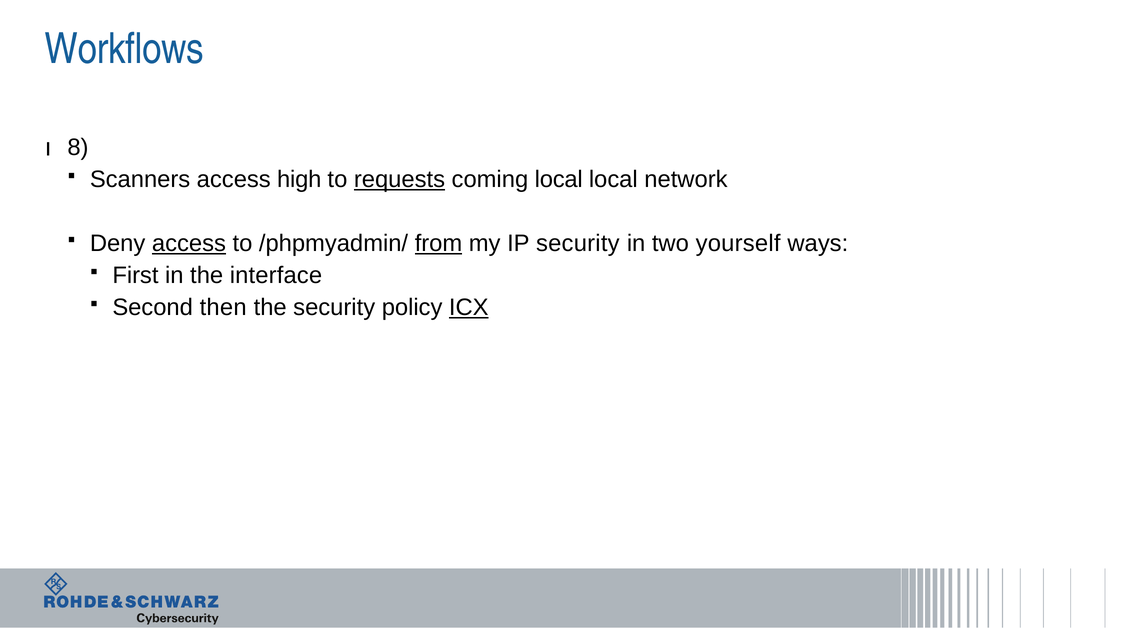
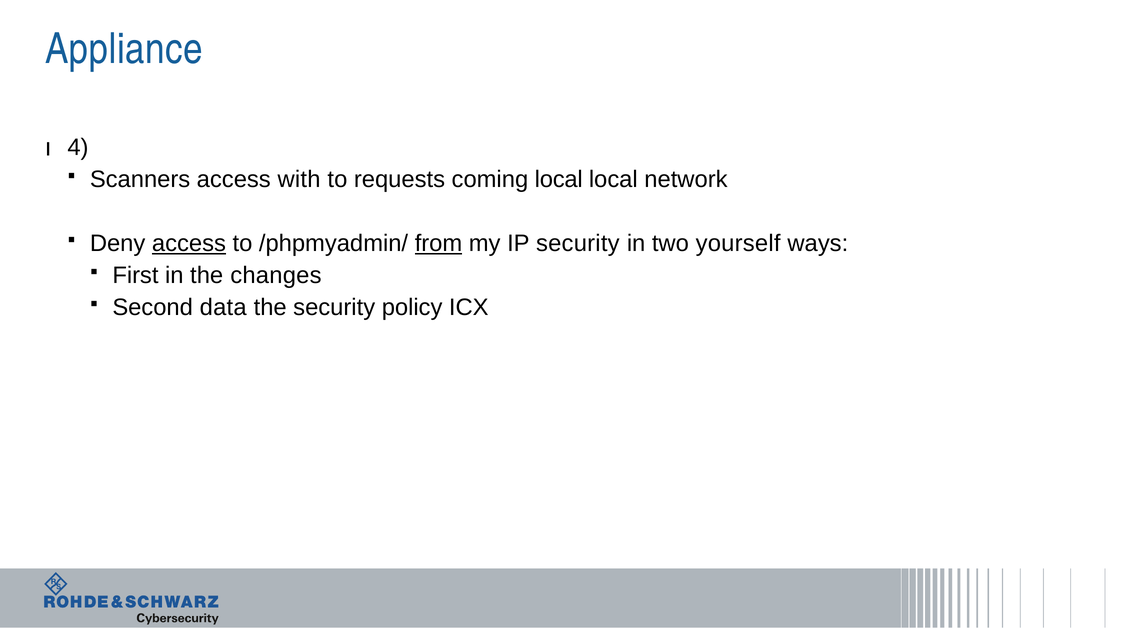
Workflows: Workflows -> Appliance
8: 8 -> 4
high: high -> with
requests underline: present -> none
interface: interface -> changes
then: then -> data
ICX underline: present -> none
